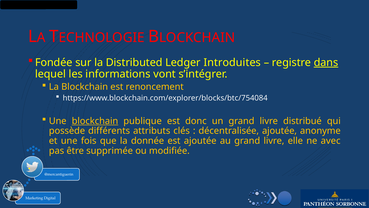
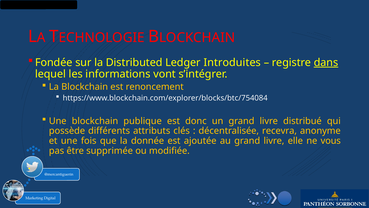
blockchain at (95, 121) underline: present -> none
décentralisée ajoutée: ajoutée -> recevra
avec: avec -> vous
